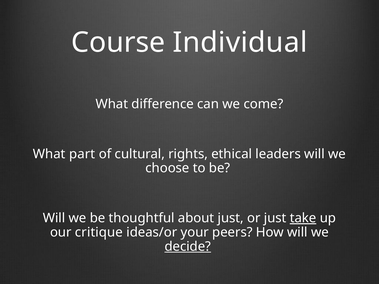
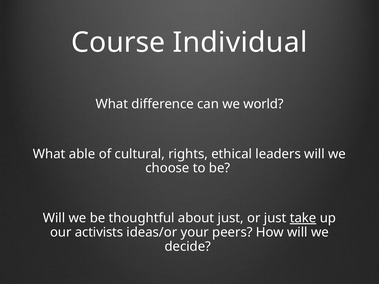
come: come -> world
part: part -> able
critique: critique -> activists
decide underline: present -> none
